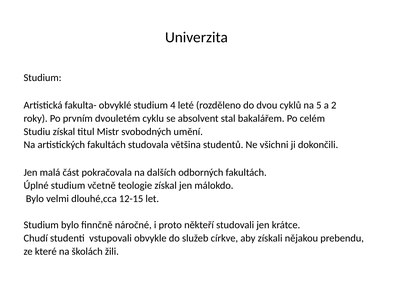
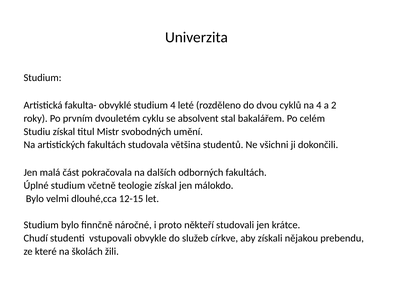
na 5: 5 -> 4
